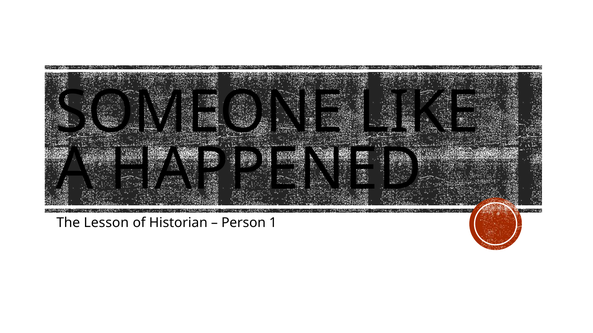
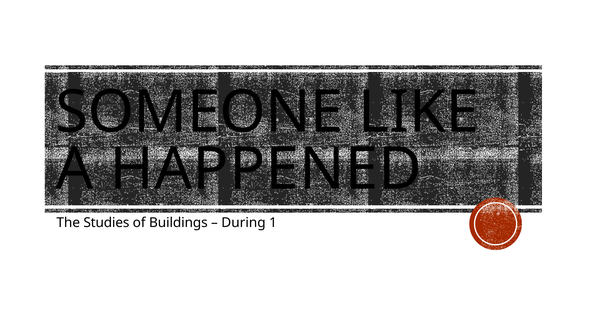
Lesson: Lesson -> Studies
Historian: Historian -> Buildings
Person: Person -> During
